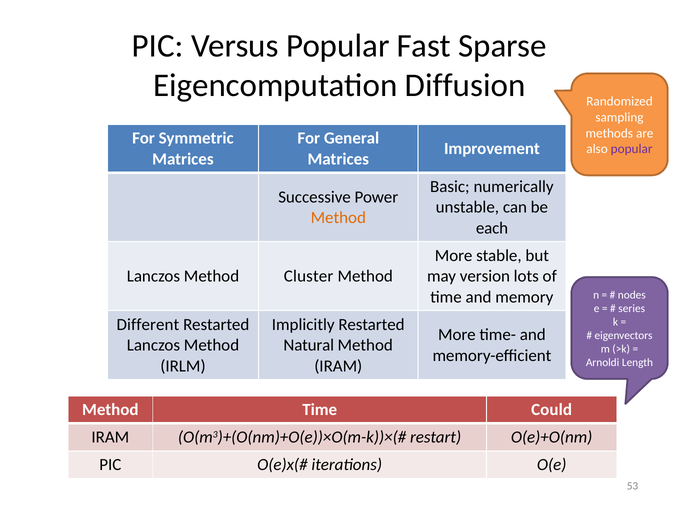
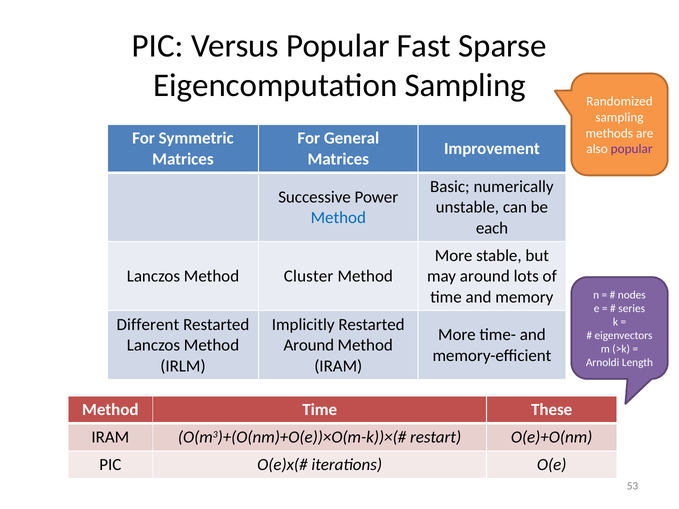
Eigencomputation Diffusion: Diffusion -> Sampling
Method at (338, 218) colour: orange -> blue
may version: version -> around
Natural at (309, 345): Natural -> Around
Could: Could -> These
